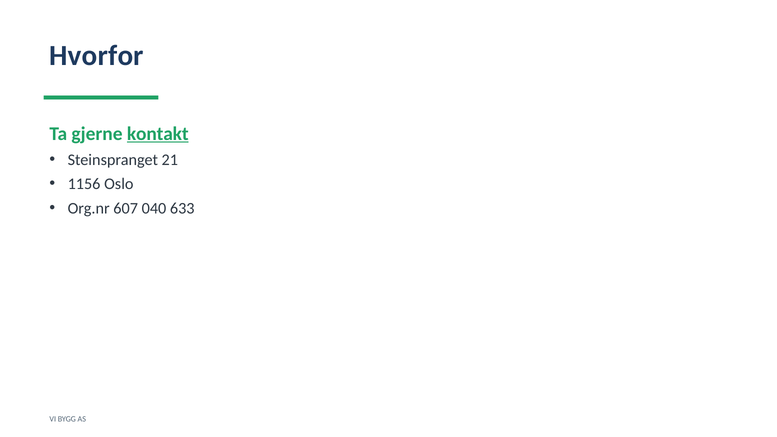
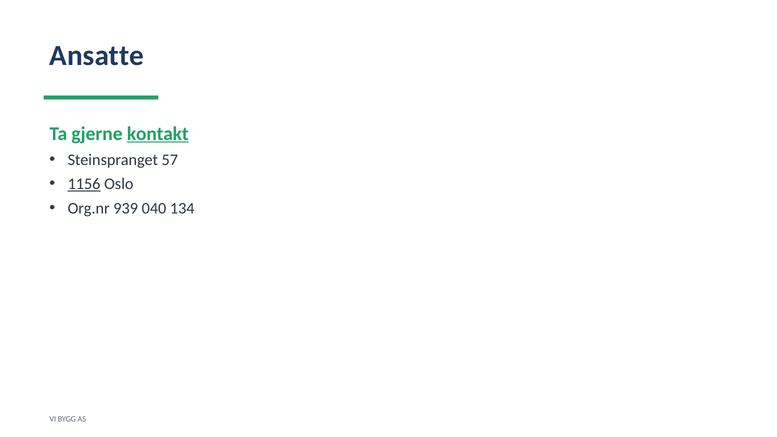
Hvorfor: Hvorfor -> Ansatte
21: 21 -> 57
1156 underline: none -> present
607: 607 -> 939
633: 633 -> 134
